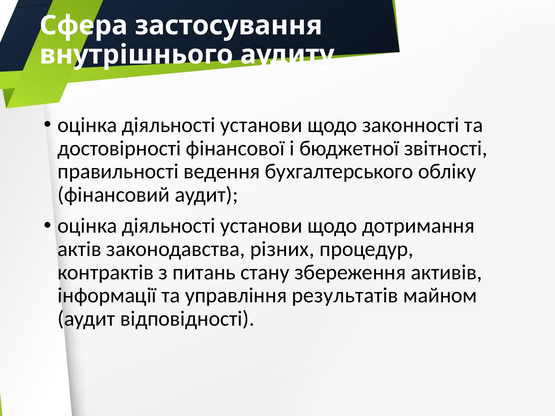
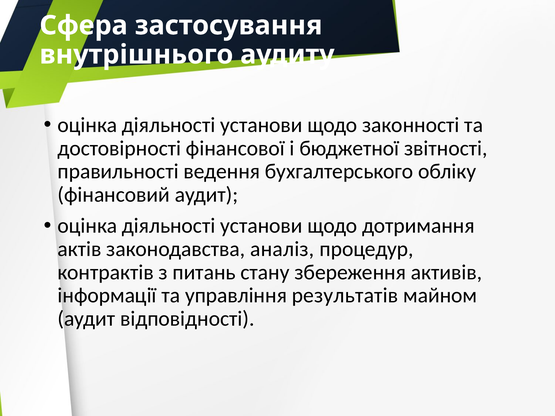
різних: різних -> аналіз
